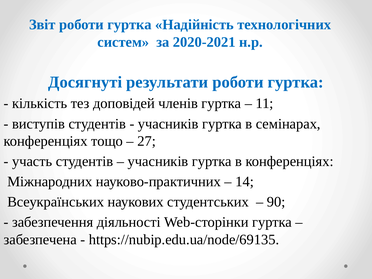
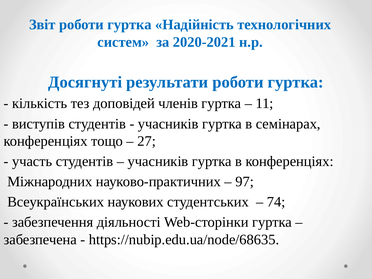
14: 14 -> 97
90: 90 -> 74
https://nubip.edu.ua/node/69135: https://nubip.edu.ua/node/69135 -> https://nubip.edu.ua/node/68635
